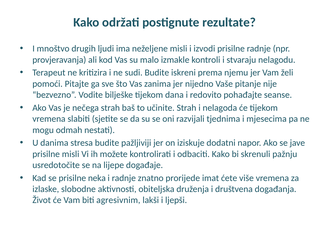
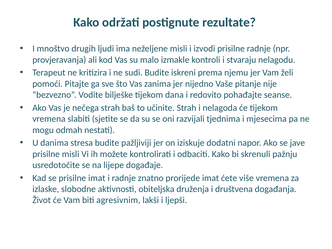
prisilne neka: neka -> imat
